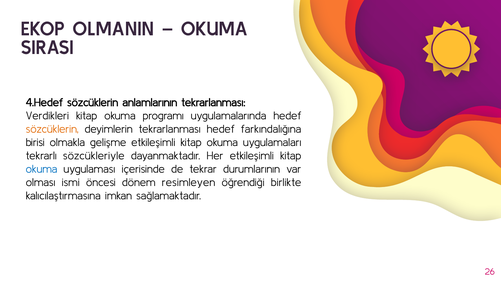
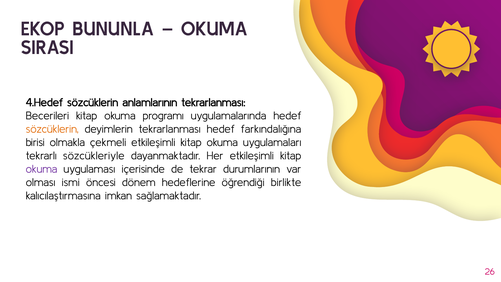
OLMANIN: OLMANIN -> BUNUNLA
Verdikleri: Verdikleri -> Becerileri
gelişme: gelişme -> çekmeli
okuma at (42, 169) colour: blue -> purple
resimleyen: resimleyen -> hedeflerine
